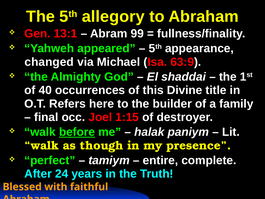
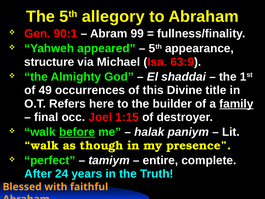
13:1: 13:1 -> 90:1
changed: changed -> structure
40: 40 -> 49
family underline: none -> present
